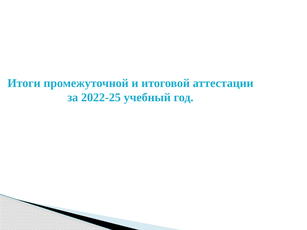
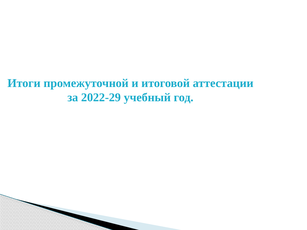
2022-25: 2022-25 -> 2022-29
